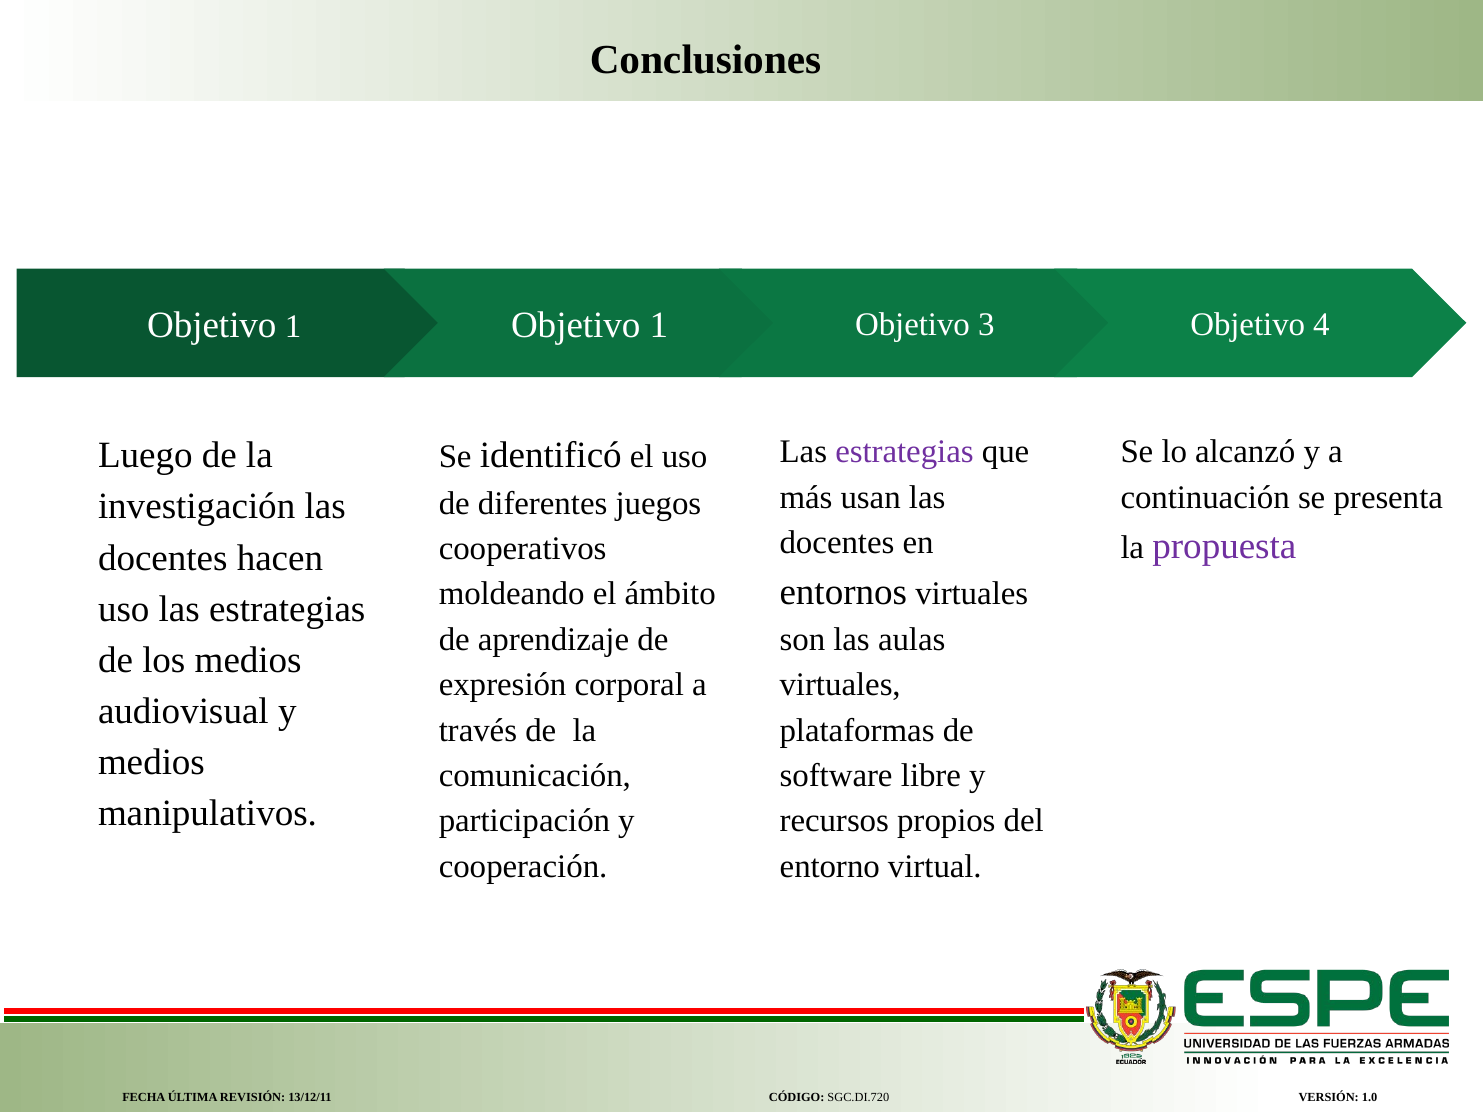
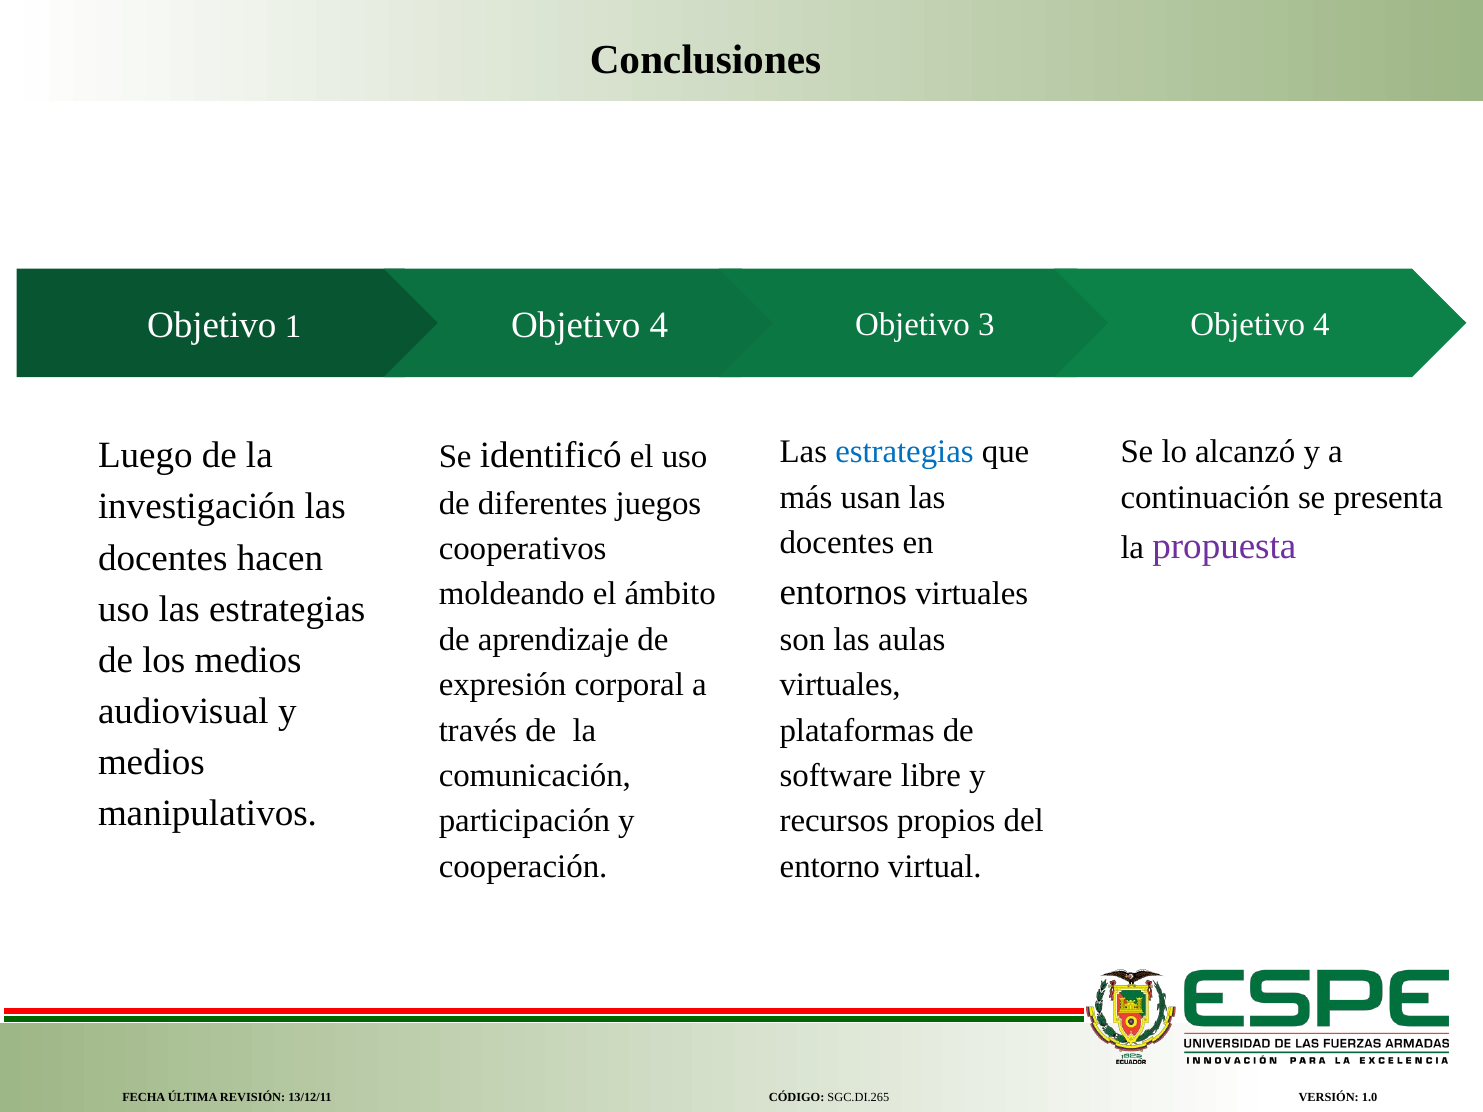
1 at (659, 325): 1 -> 4
estrategias at (904, 452) colour: purple -> blue
SGC.DI.720: SGC.DI.720 -> SGC.DI.265
